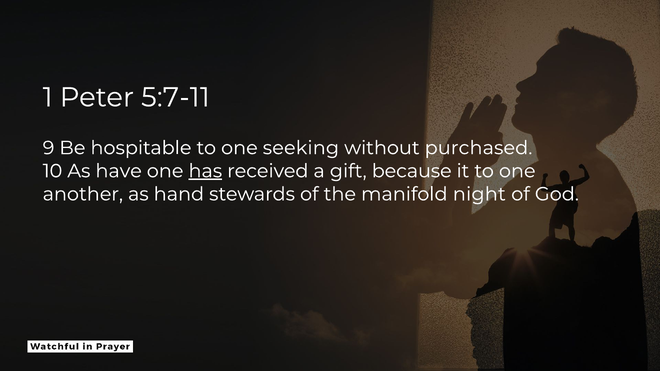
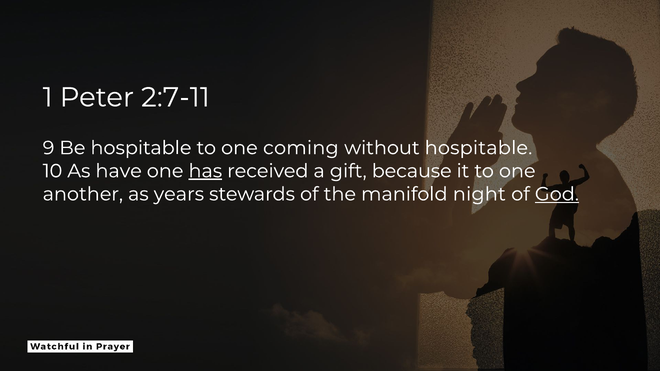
5:7-11: 5:7-11 -> 2:7-11
seeking: seeking -> coming
without purchased: purchased -> hospitable
hand: hand -> years
God underline: none -> present
